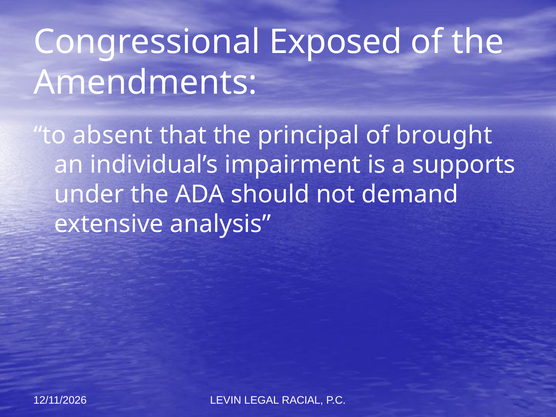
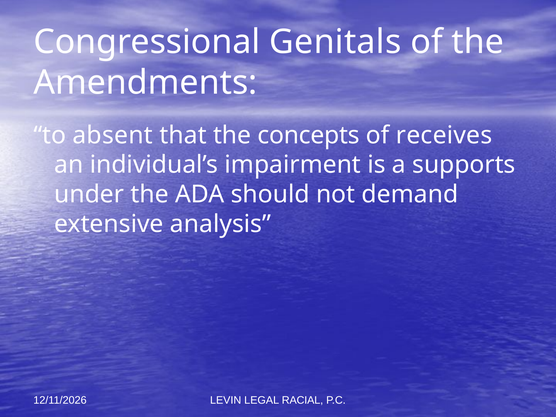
Exposed: Exposed -> Genitals
principal: principal -> concepts
brought: brought -> receives
